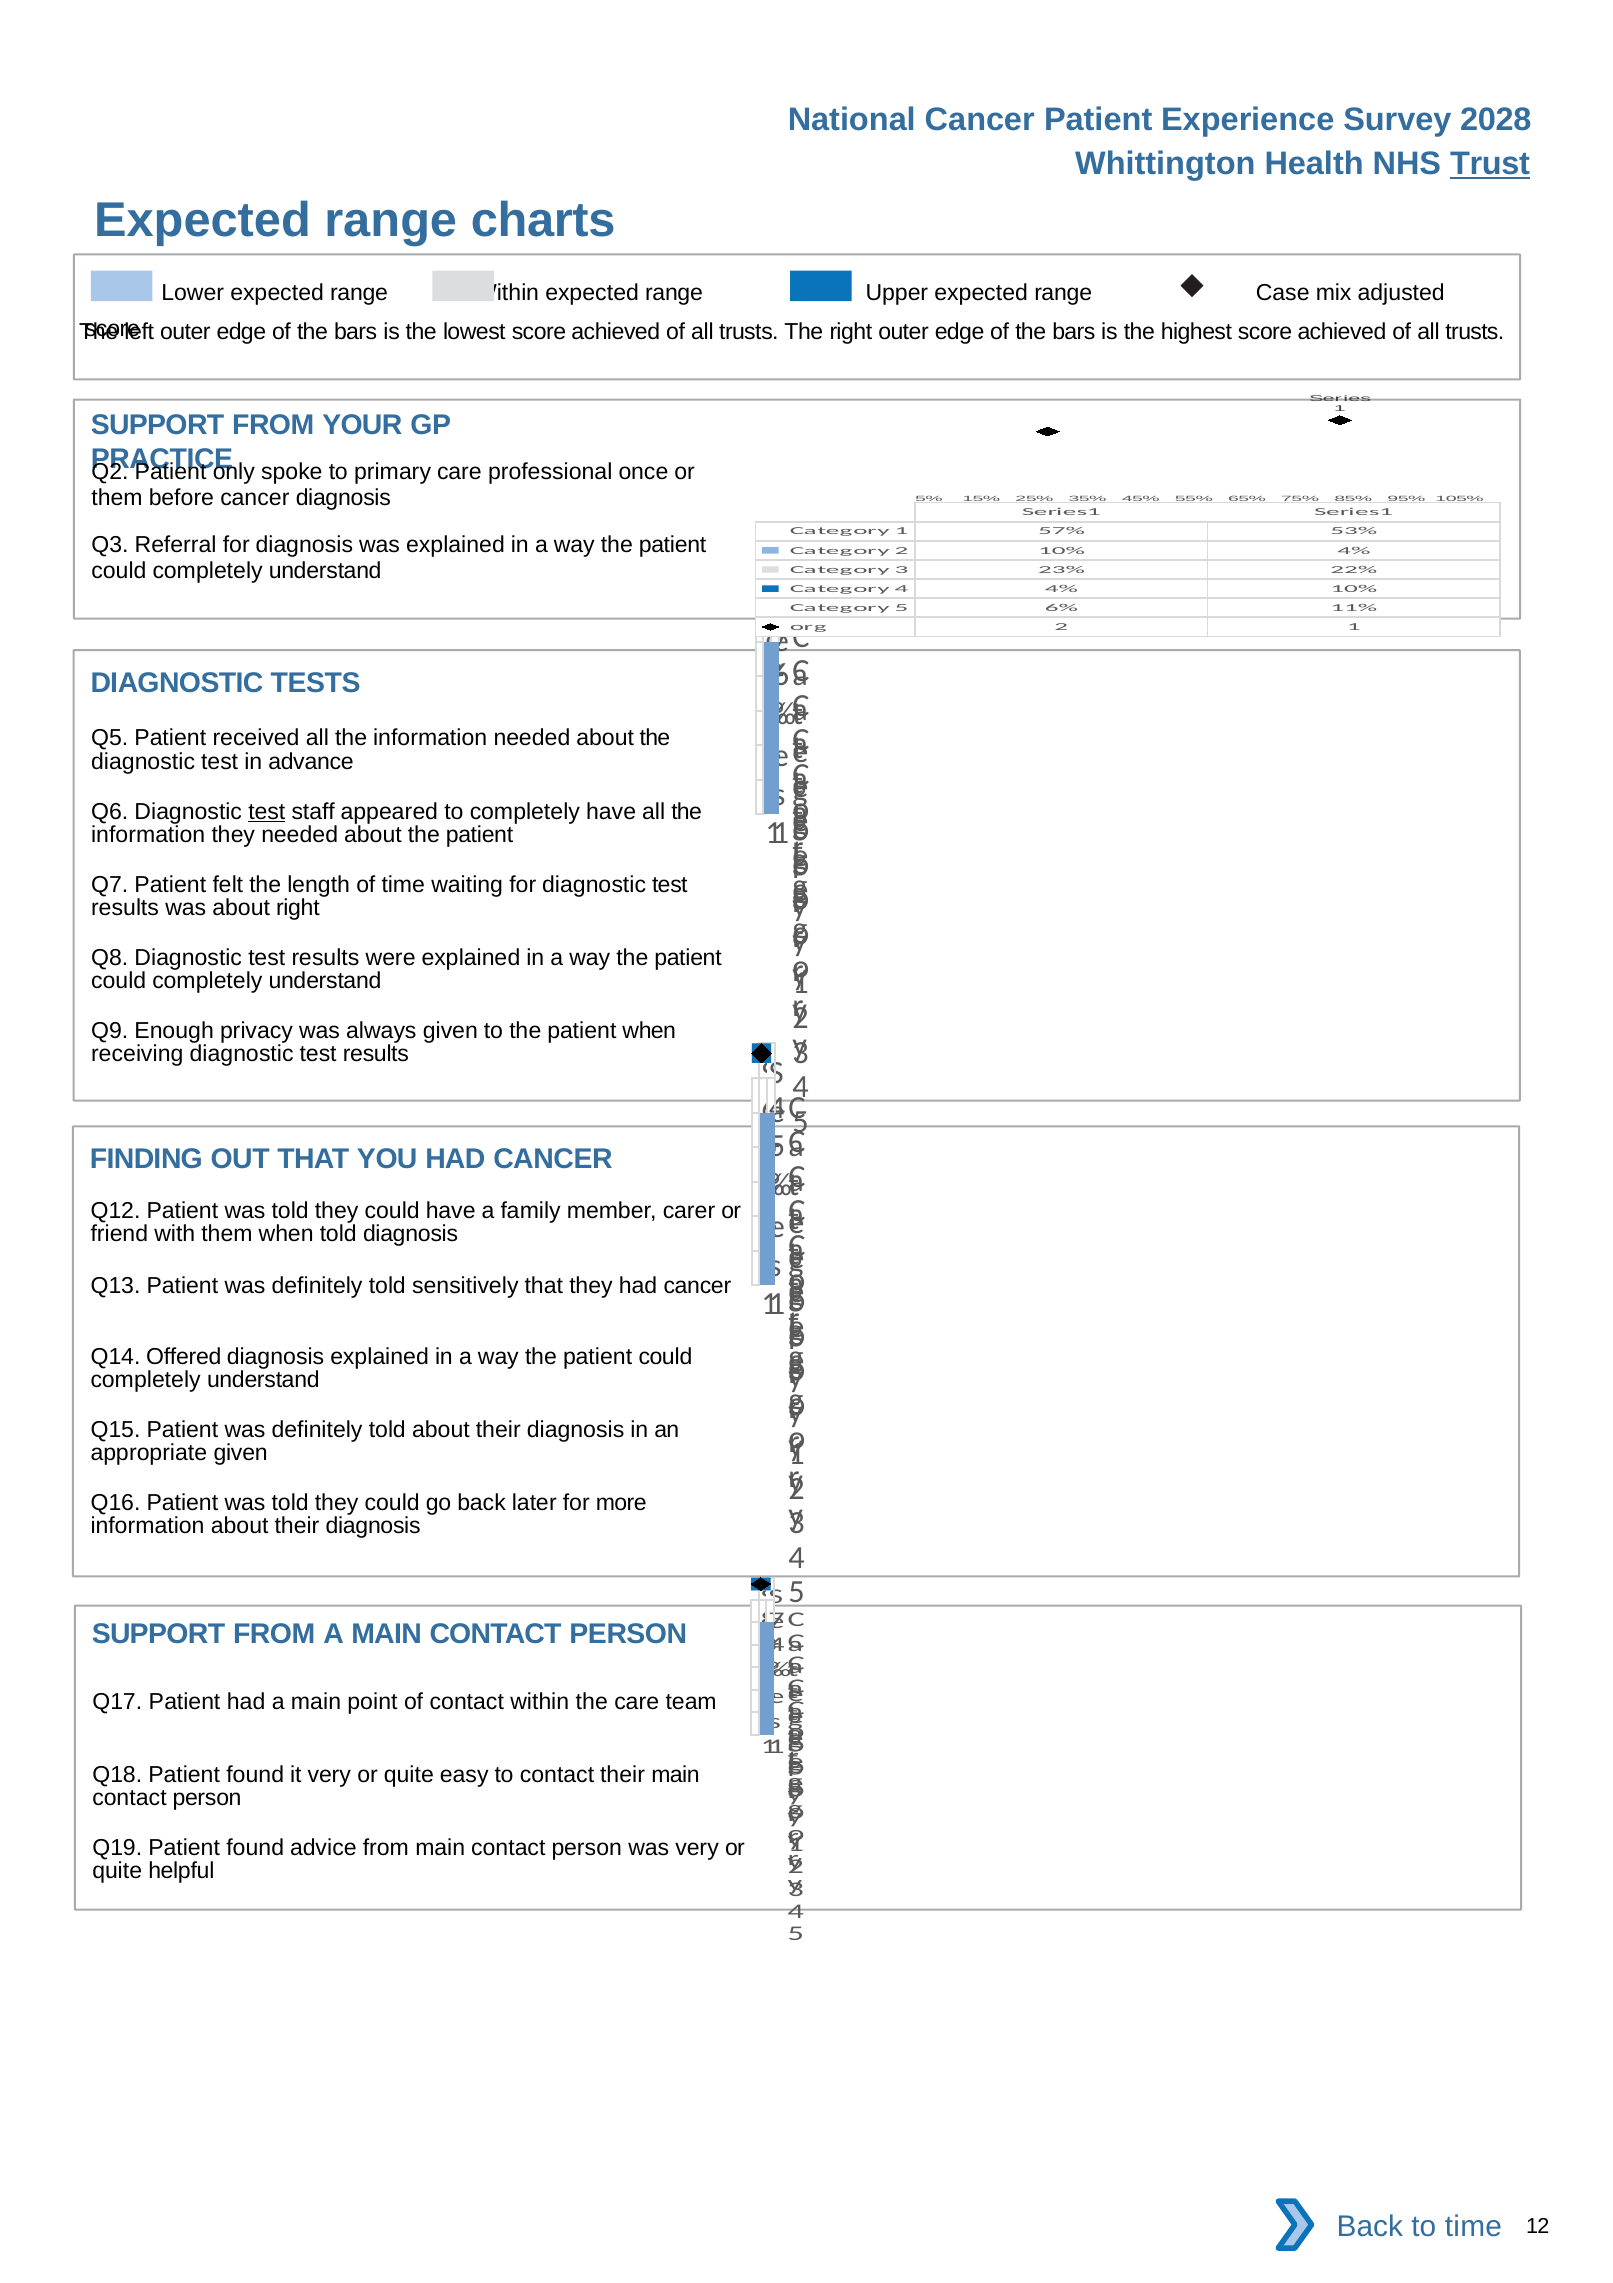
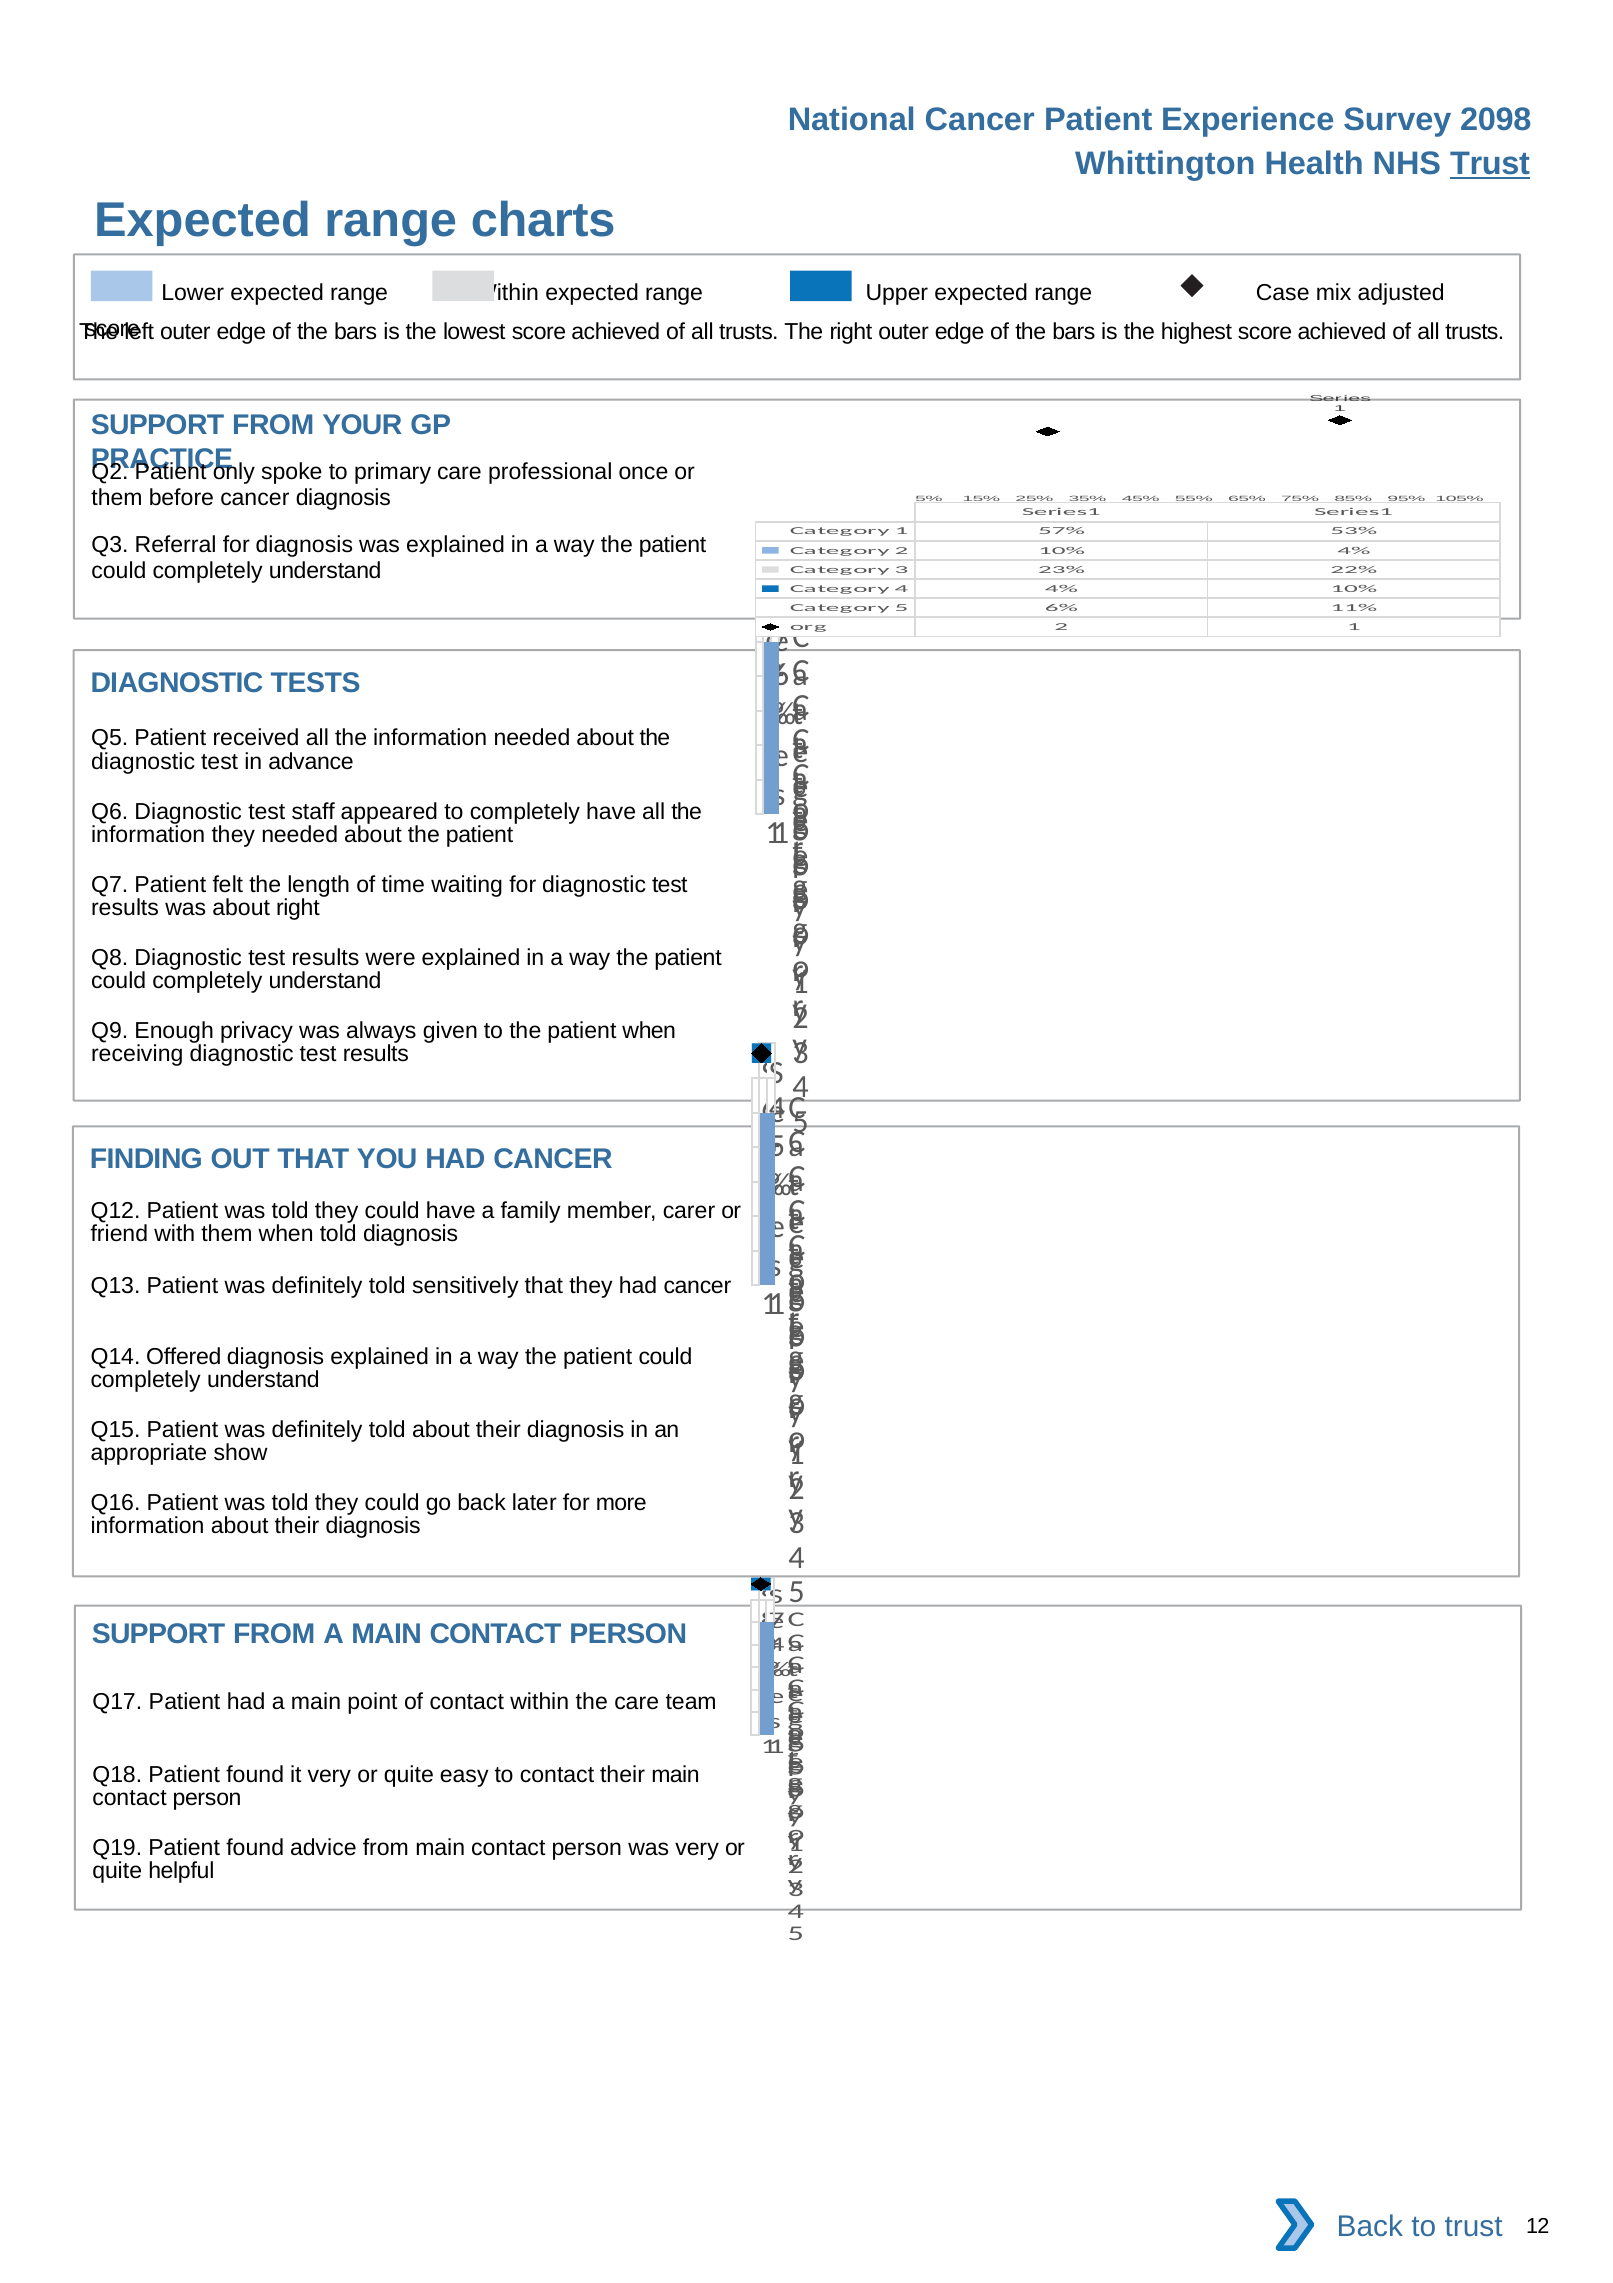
2028: 2028 -> 2098
test at (267, 811) underline: present -> none
appropriate given: given -> show
to time: time -> trust
